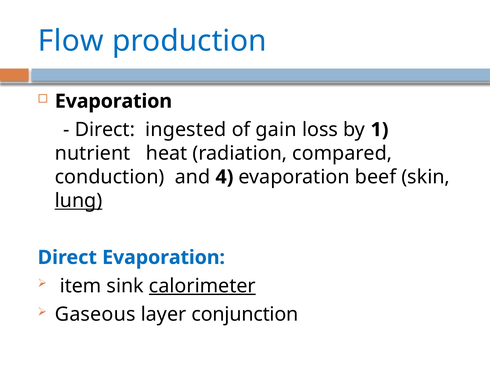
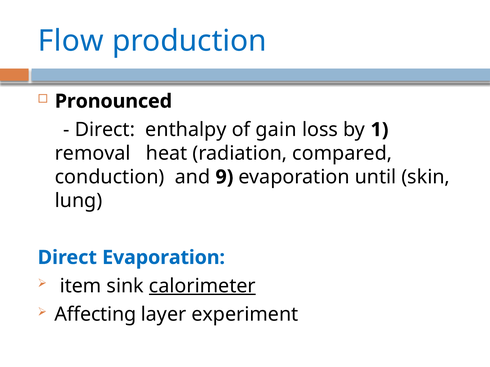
Evaporation at (113, 101): Evaporation -> Pronounced
ingested: ingested -> enthalpy
nutrient: nutrient -> removal
4: 4 -> 9
beef: beef -> until
lung underline: present -> none
Gaseous: Gaseous -> Affecting
conjunction: conjunction -> experiment
